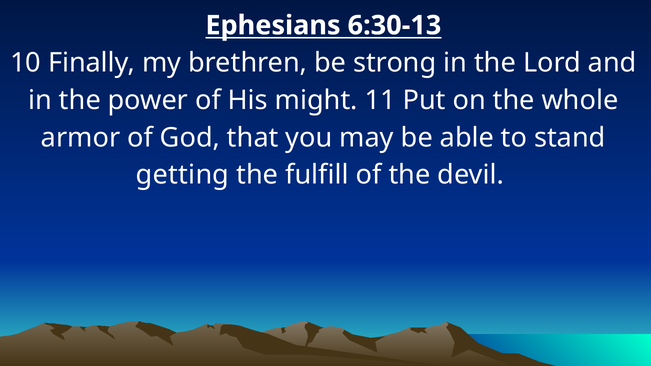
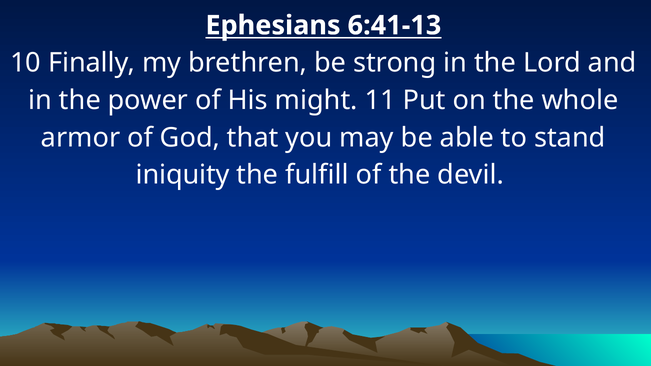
6:30-13: 6:30-13 -> 6:41-13
getting: getting -> iniquity
